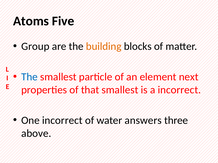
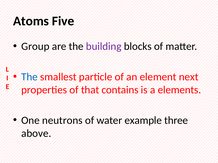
building colour: orange -> purple
that smallest: smallest -> contains
a incorrect: incorrect -> elements
One incorrect: incorrect -> neutrons
answers: answers -> example
